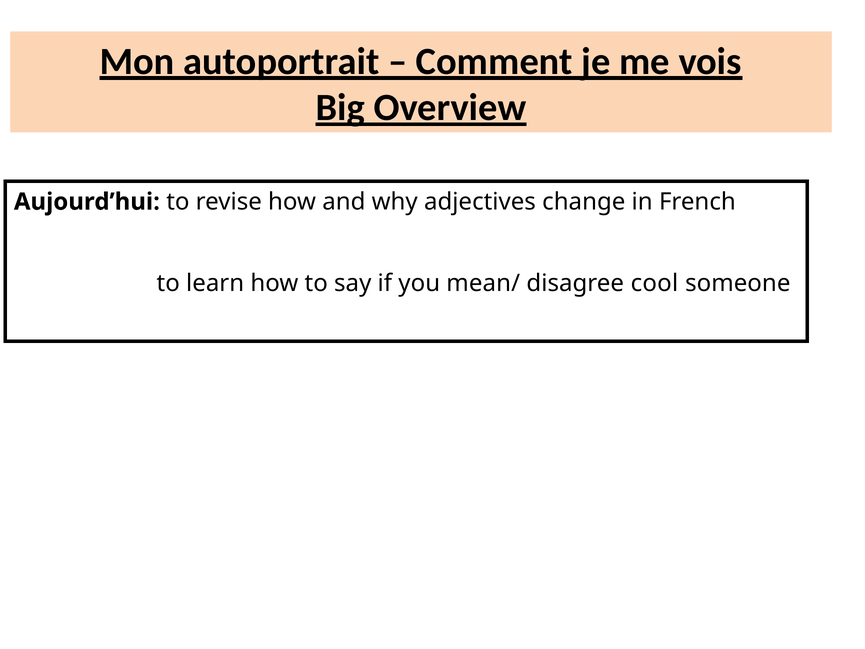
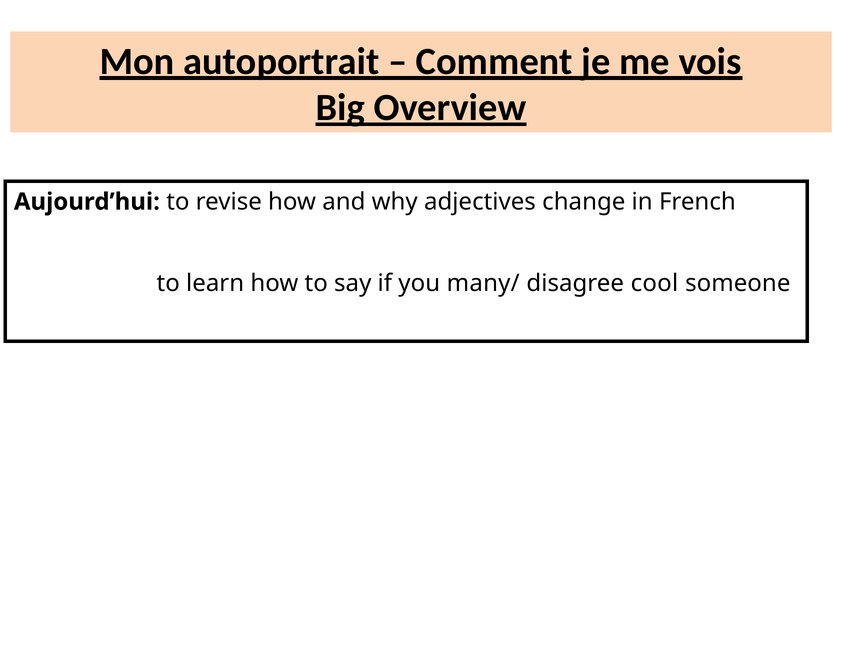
mean/: mean/ -> many/
